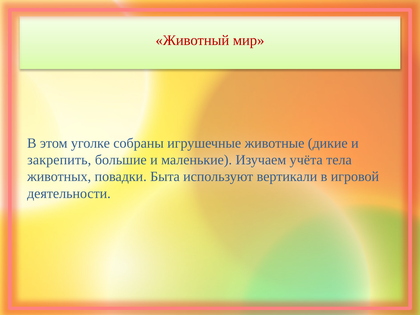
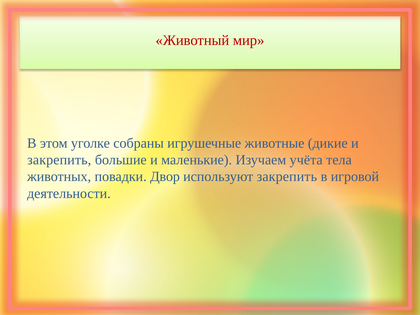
Быта: Быта -> Двор
используют вертикали: вертикали -> закрепить
